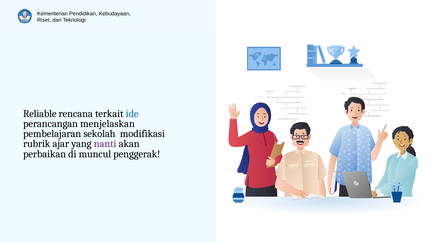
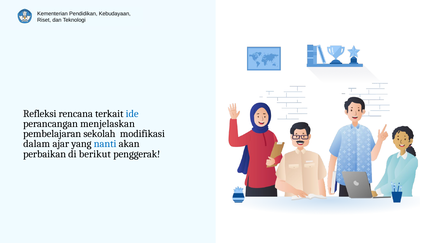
Reliable: Reliable -> Refleksi
rubrik: rubrik -> dalam
nanti colour: purple -> blue
muncul: muncul -> berikut
